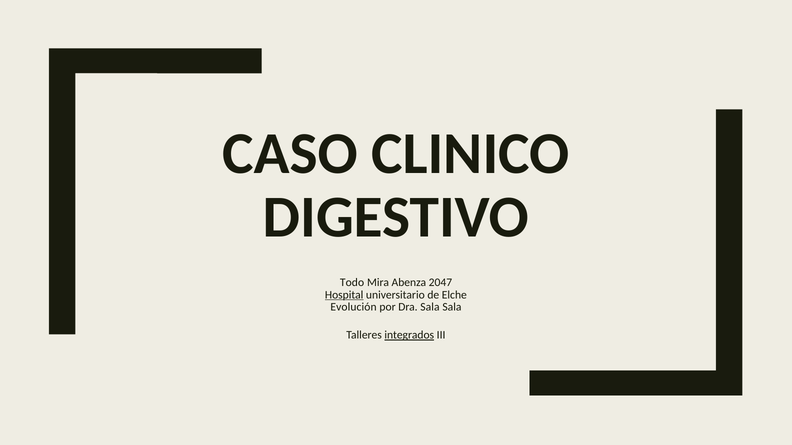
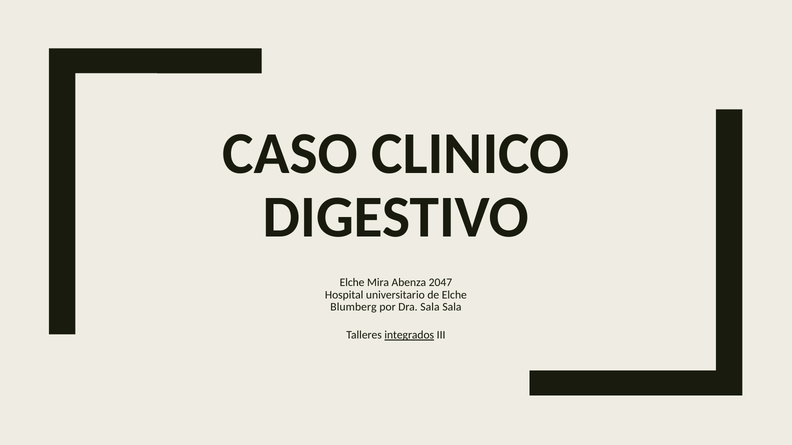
Todo at (352, 283): Todo -> Elche
Hospital underline: present -> none
Evolución: Evolución -> Blumberg
